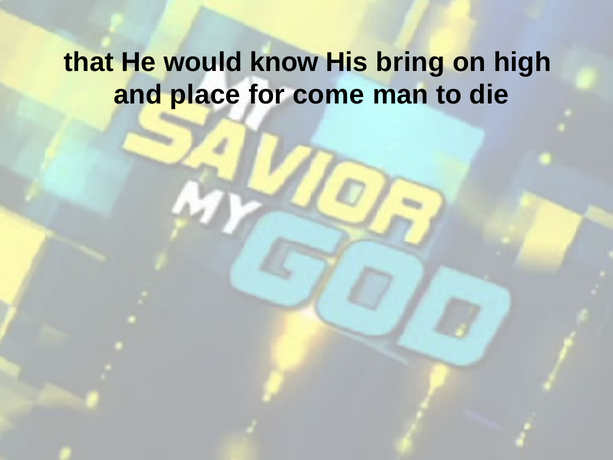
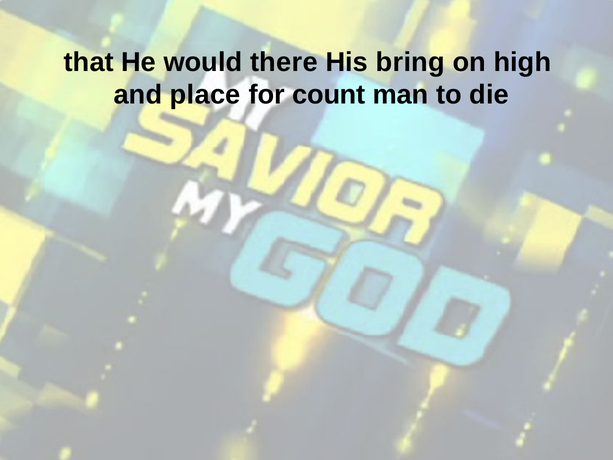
know: know -> there
come: come -> count
